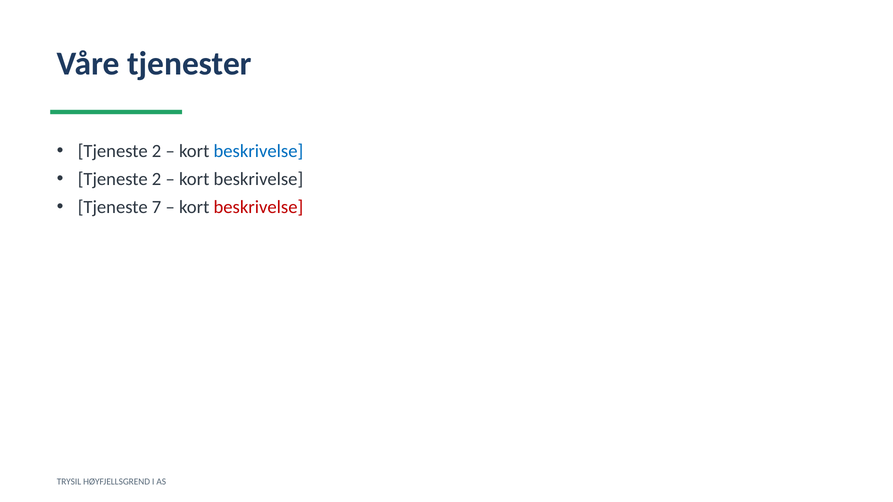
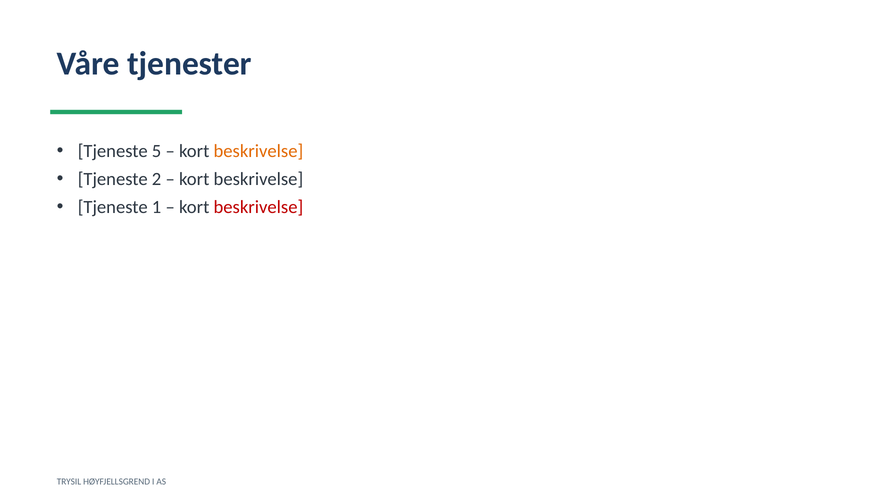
2 at (157, 151): 2 -> 5
beskrivelse at (258, 151) colour: blue -> orange
7: 7 -> 1
